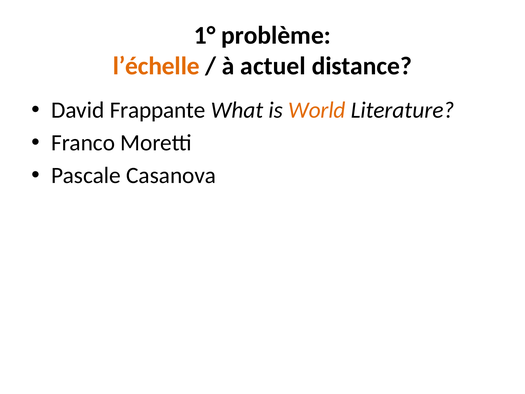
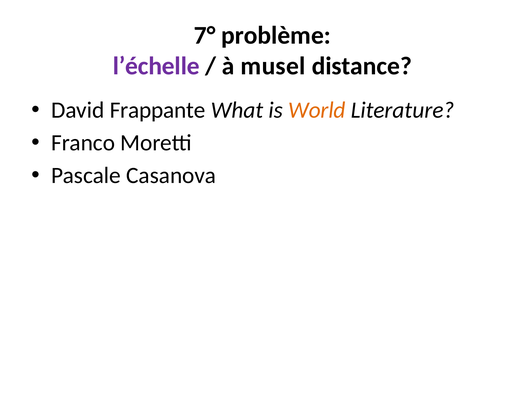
1°: 1° -> 7°
l’échelle colour: orange -> purple
actuel: actuel -> musel
